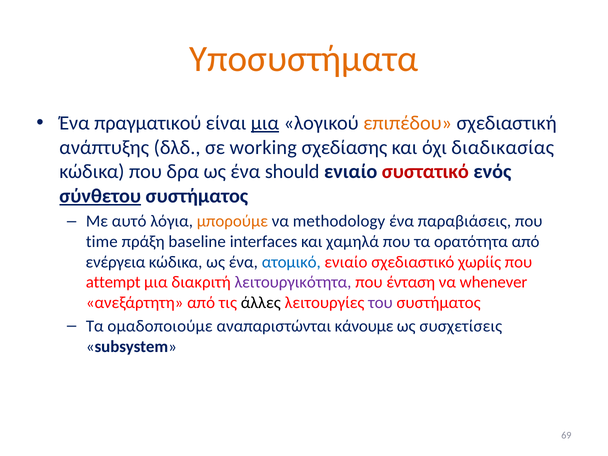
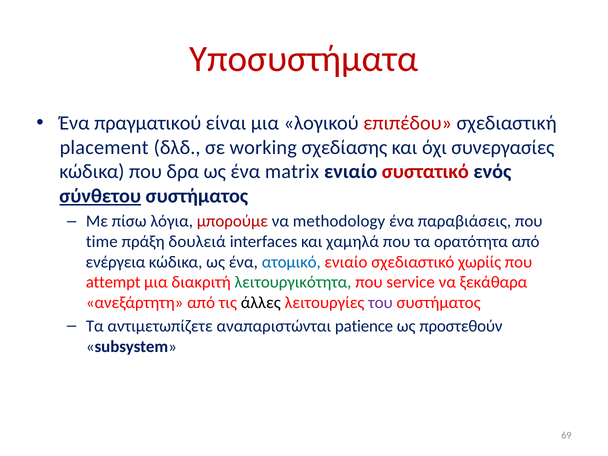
Υποσυστήματα colour: orange -> red
μια at (265, 123) underline: present -> none
επιπέδου colour: orange -> red
ανάπτυξης: ανάπτυξης -> placement
διαδικασίας: διαδικασίας -> συνεργασίες
should: should -> matrix
αυτό: αυτό -> πίσω
μπορούμε colour: orange -> red
baseline: baseline -> δουλειά
λειτουργικότητα colour: purple -> green
ένταση: ένταση -> service
whenever: whenever -> ξεκάθαρα
ομαδοποιούμε: ομαδοποιούμε -> αντιμετωπίζετε
κάνουμε: κάνουμε -> patience
συσχετίσεις: συσχετίσεις -> προστεθούν
